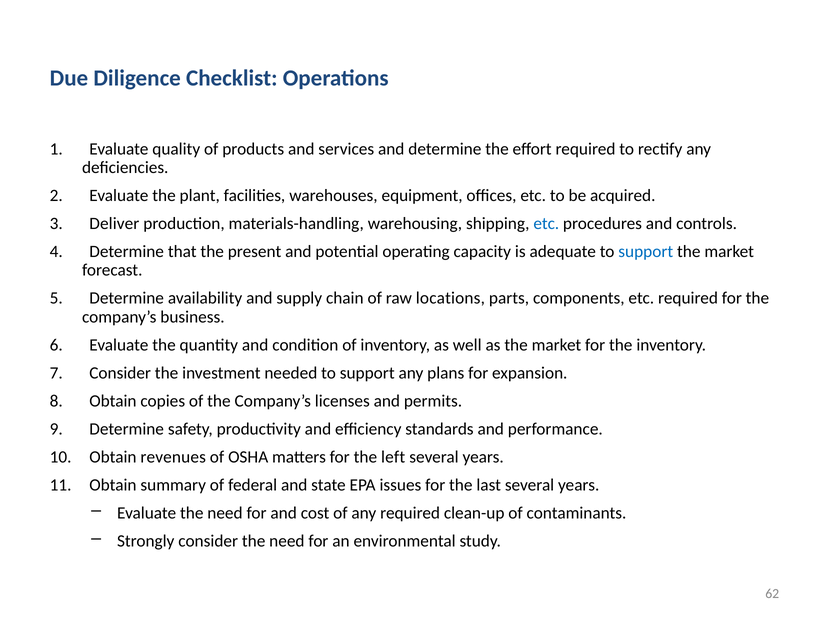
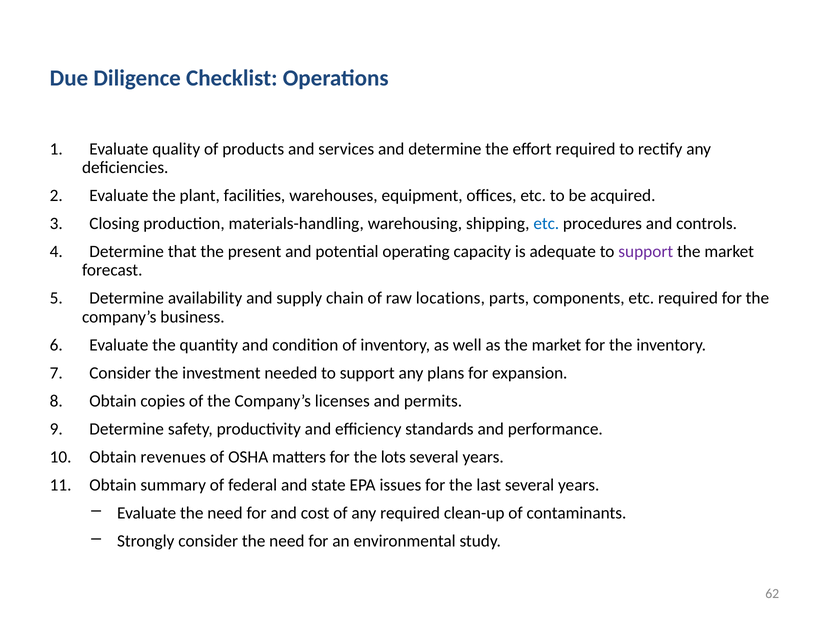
Deliver: Deliver -> Closing
support at (646, 251) colour: blue -> purple
left: left -> lots
